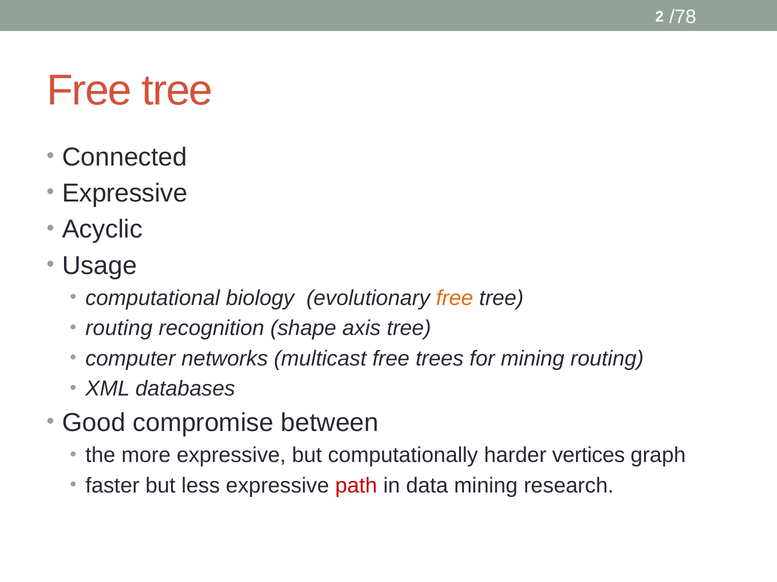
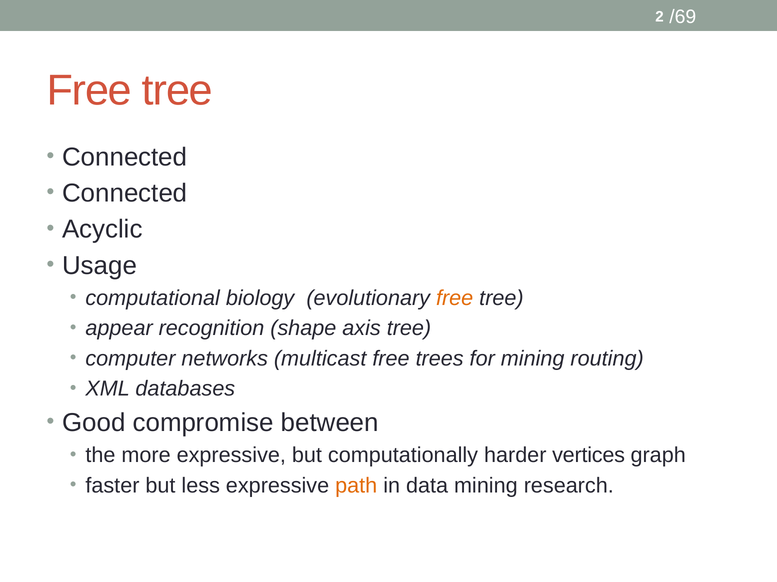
/78: /78 -> /69
Expressive at (125, 193): Expressive -> Connected
routing at (119, 329): routing -> appear
path colour: red -> orange
